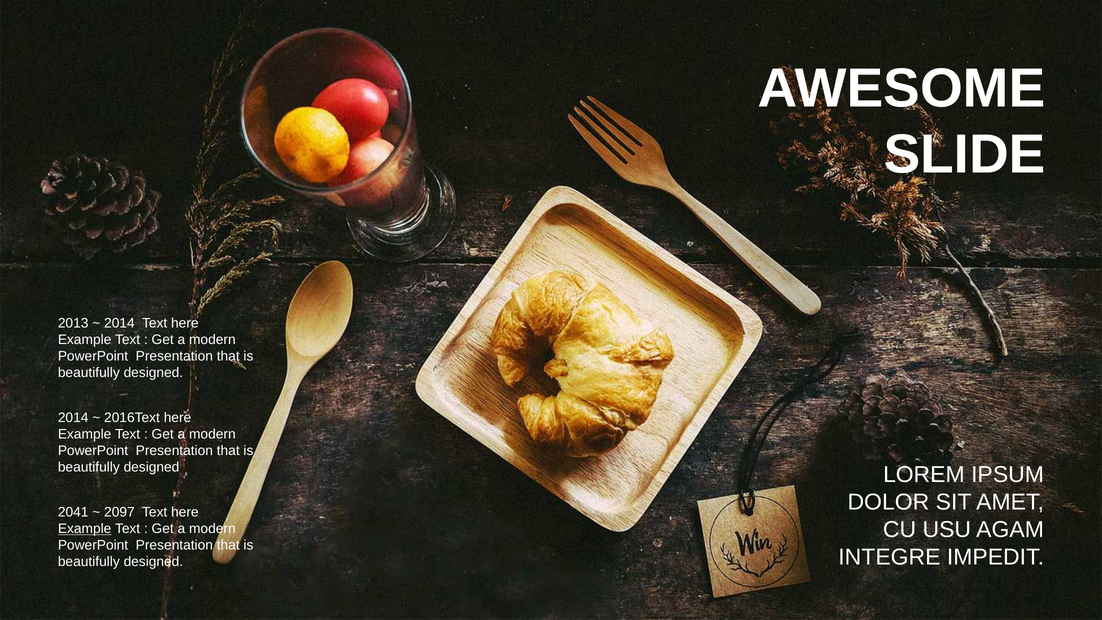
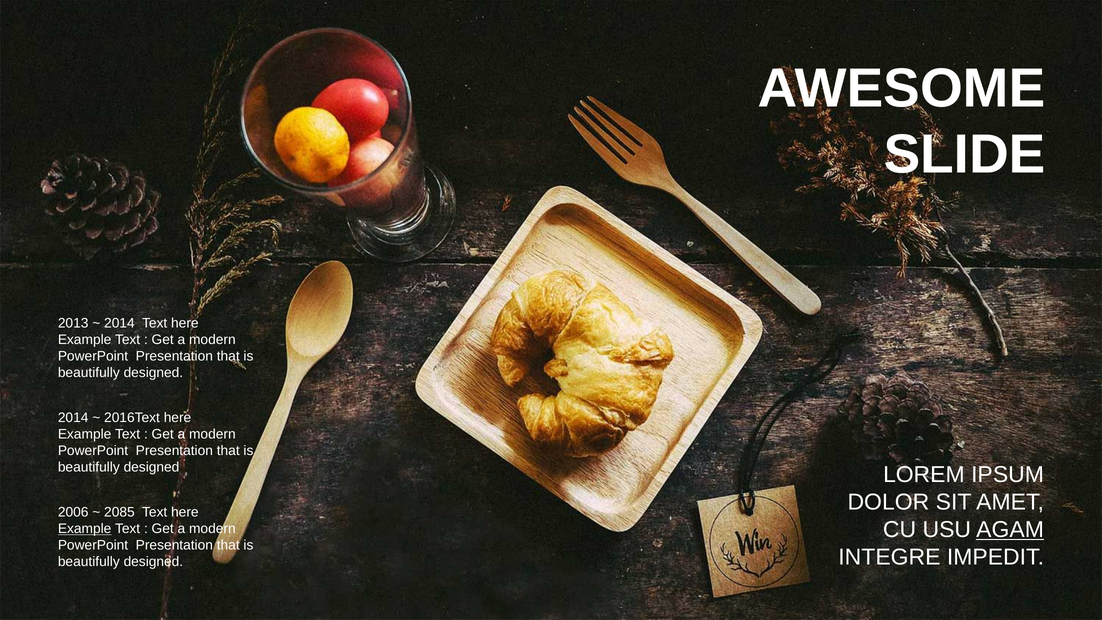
2041: 2041 -> 2006
2097: 2097 -> 2085
AGAM underline: none -> present
